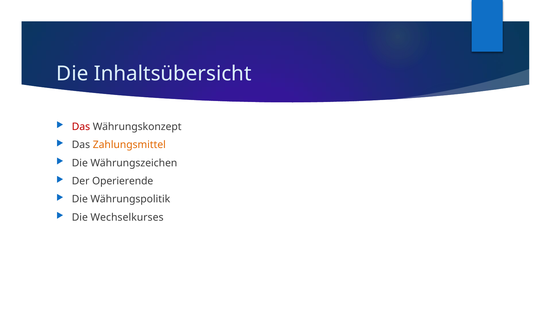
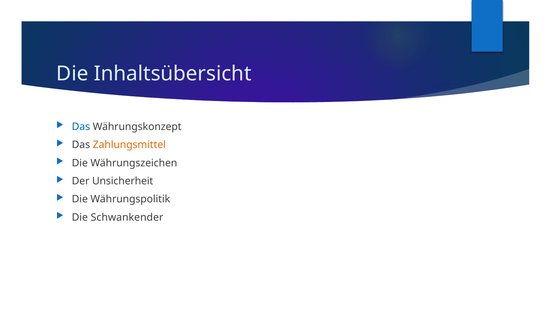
Das at (81, 127) colour: red -> blue
Operierende: Operierende -> Unsicherheit
Wechselkurses: Wechselkurses -> Schwankender
